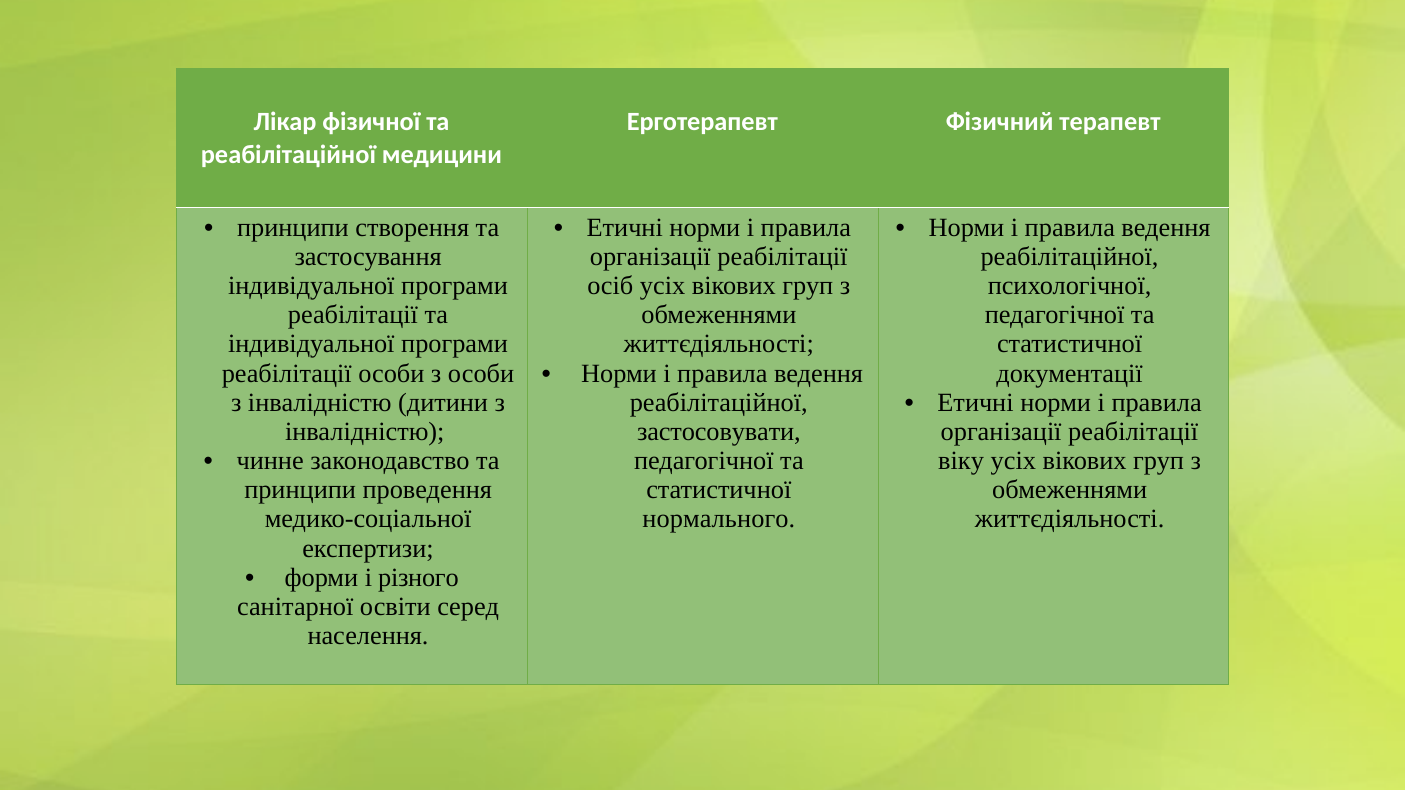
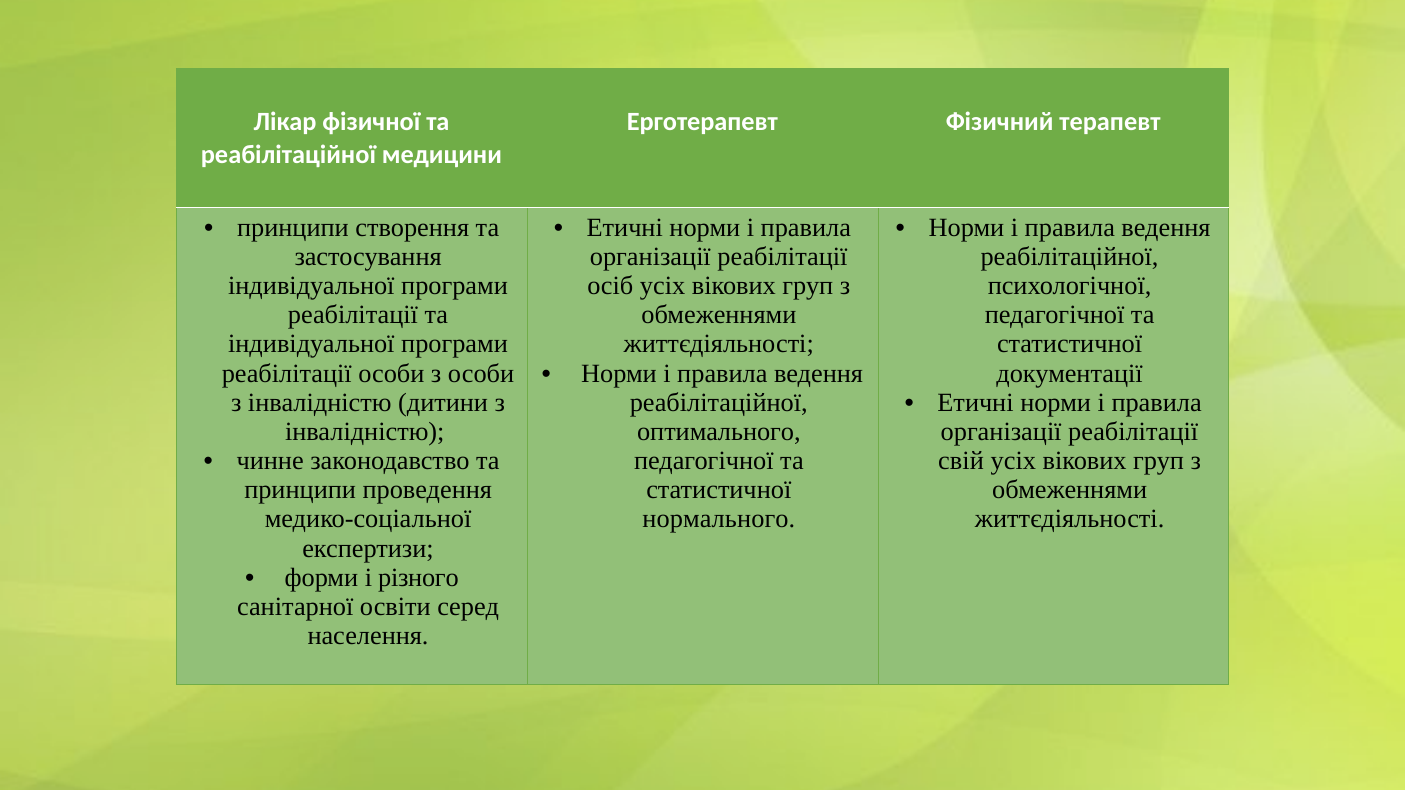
застосовувати: застосовувати -> оптимального
віку: віку -> свій
